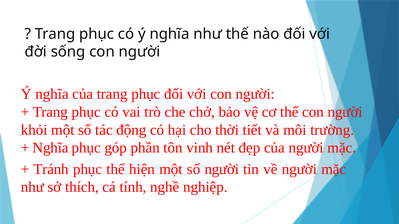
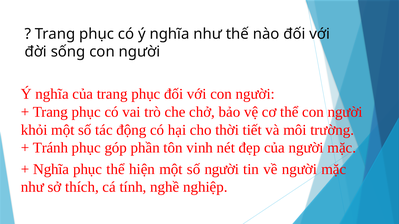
Nghĩa at (50, 148): Nghĩa -> Tránh
Tránh at (51, 169): Tránh -> Nghĩa
